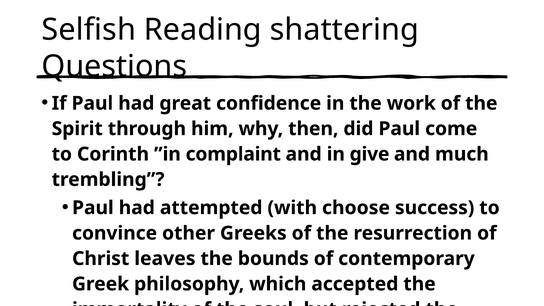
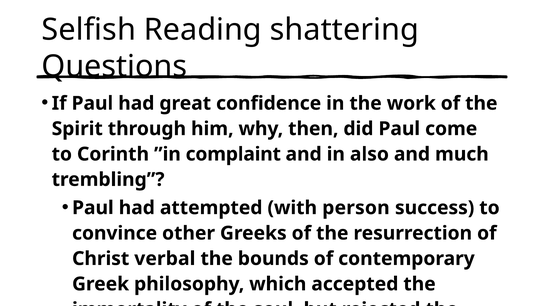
give: give -> also
choose: choose -> person
leaves: leaves -> verbal
